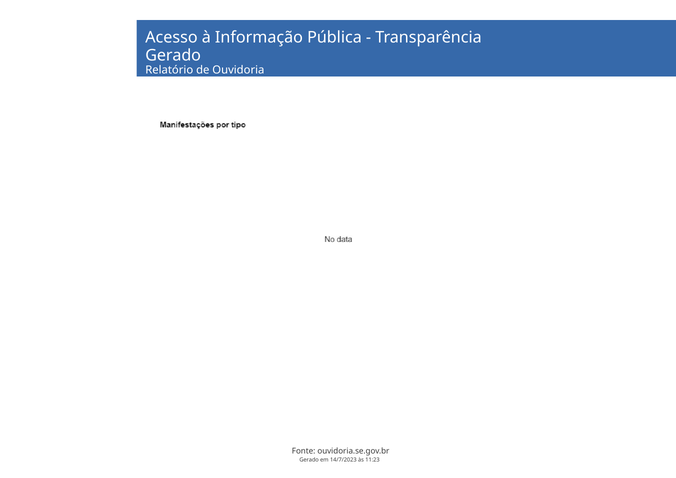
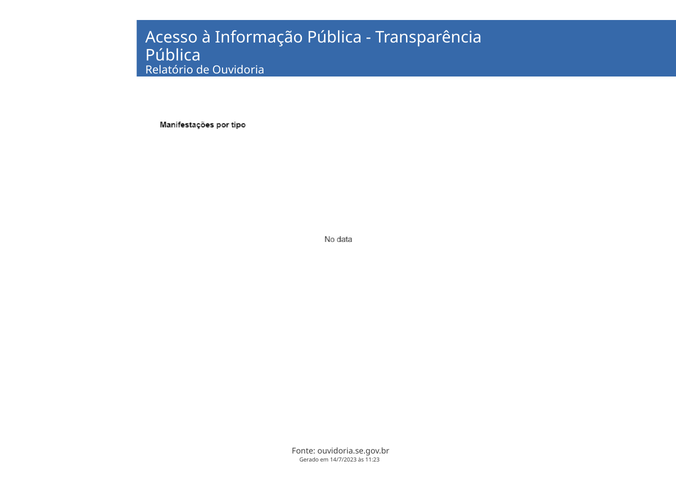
Gerado at (173, 55): Gerado -> Pública
